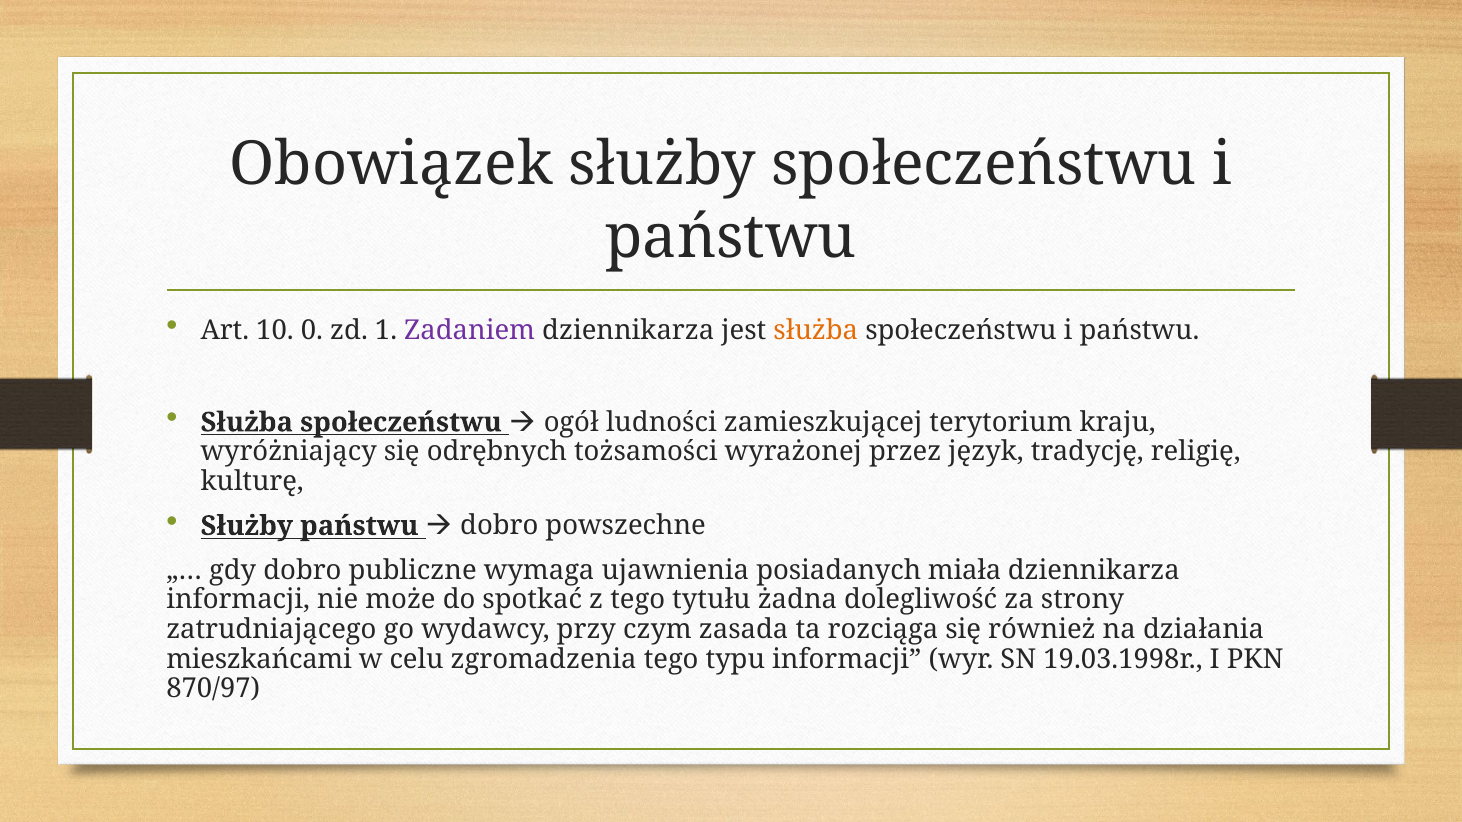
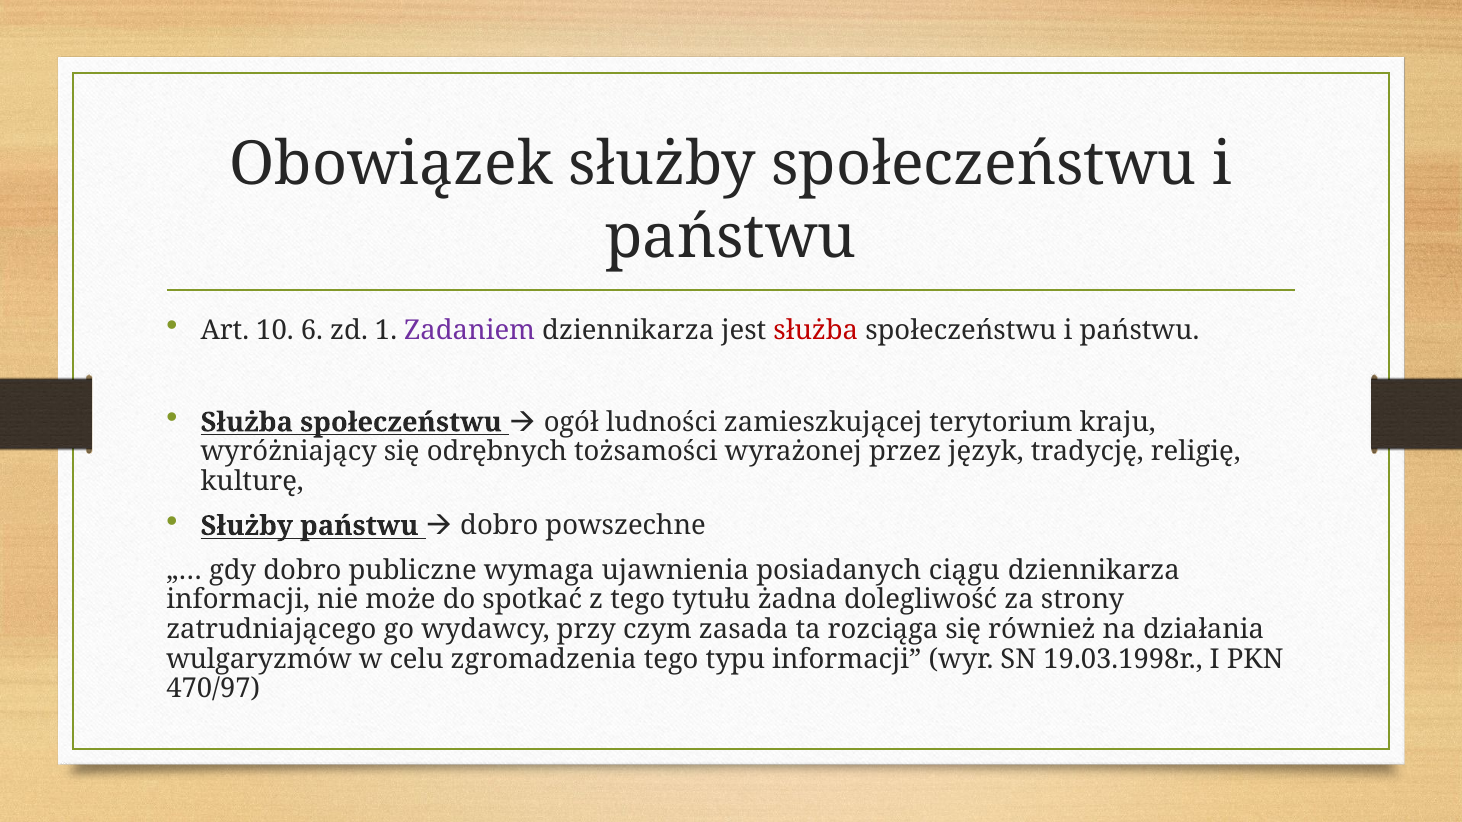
0: 0 -> 6
służba at (816, 330) colour: orange -> red
miała: miała -> ciągu
mieszkańcami: mieszkańcami -> wulgaryzmów
870/97: 870/97 -> 470/97
